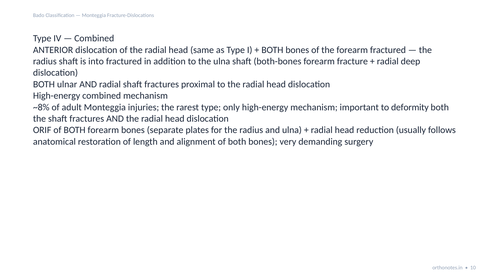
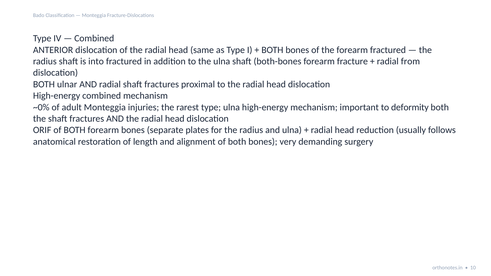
deep: deep -> from
~8%: ~8% -> ~0%
type only: only -> ulna
